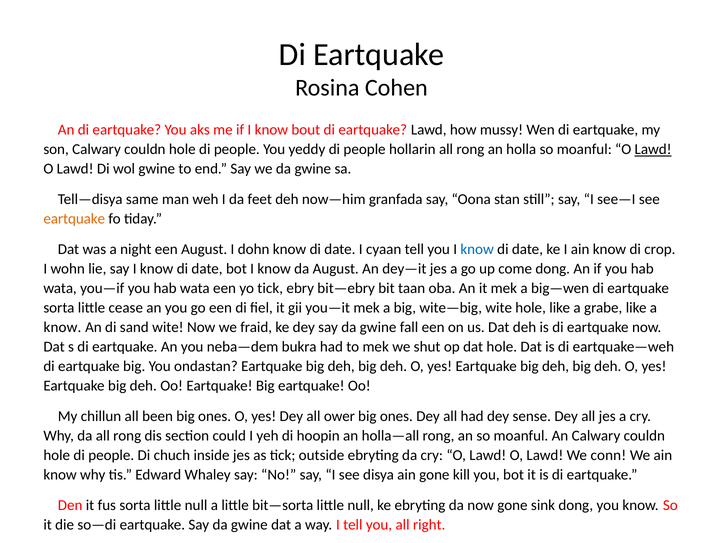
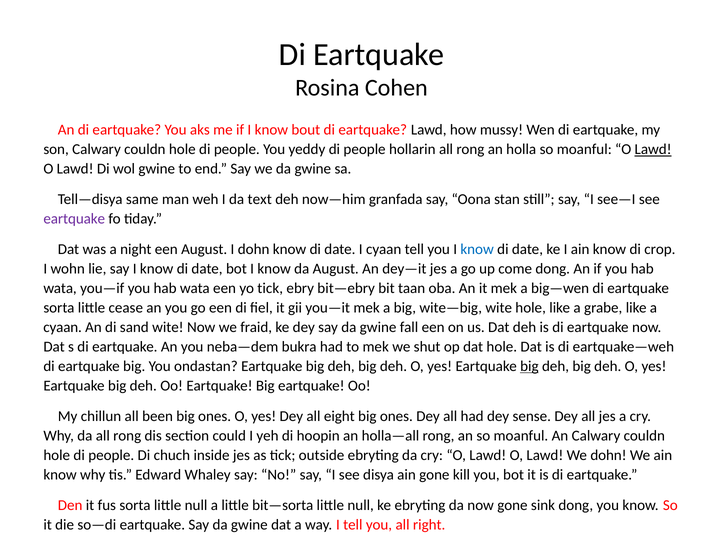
feet: feet -> text
eartquake at (74, 218) colour: orange -> purple
know at (62, 327): know -> cyaan
big at (529, 366) underline: none -> present
ower: ower -> eight
We conn: conn -> dohn
